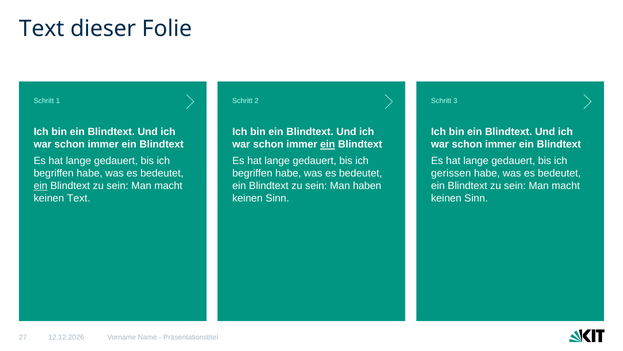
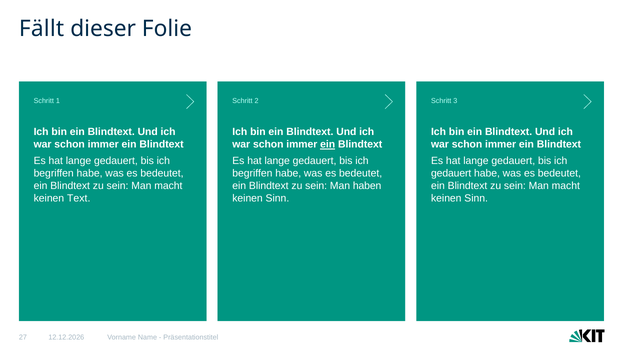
Text at (42, 29): Text -> Fällt
gerissen at (451, 173): gerissen -> gedauert
ein at (41, 186) underline: present -> none
